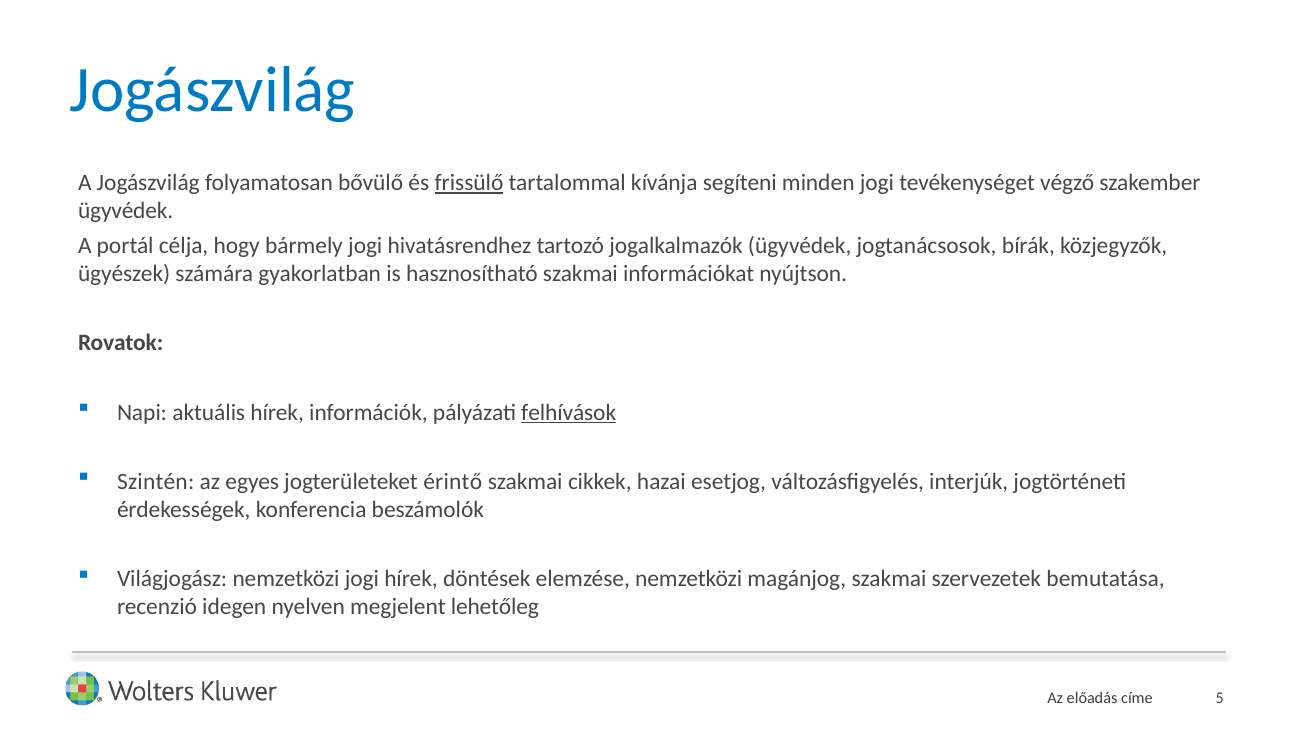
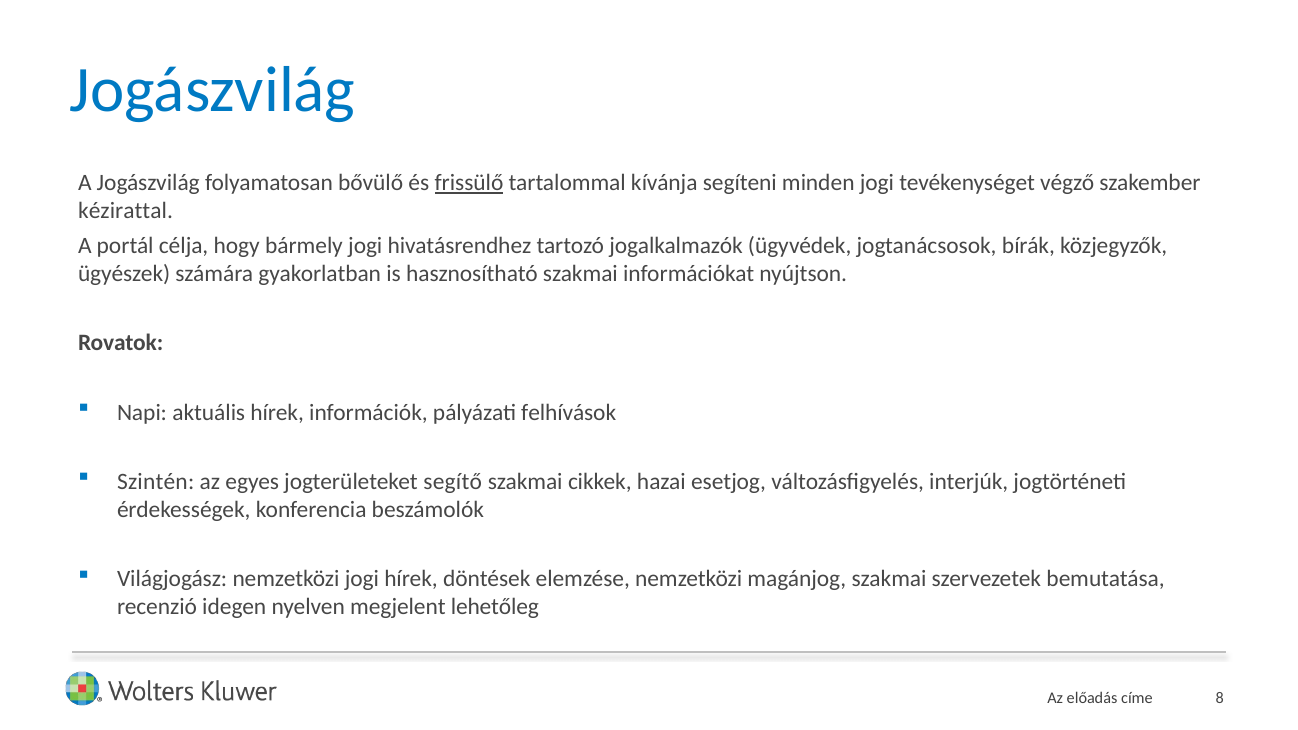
ügyvédek at (126, 211): ügyvédek -> kézirattal
felhívások underline: present -> none
érintő: érintő -> segítő
5: 5 -> 8
